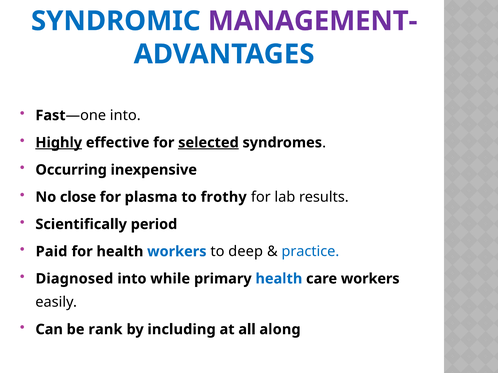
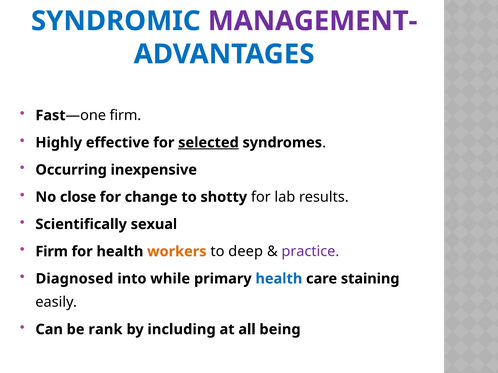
into at (125, 116): into -> firm
Highly underline: present -> none
plasma: plasma -> change
frothy: frothy -> shotty
period: period -> sexual
Paid at (52, 252): Paid -> Firm
workers at (177, 252) colour: blue -> orange
practice colour: blue -> purple
care workers: workers -> staining
along: along -> being
